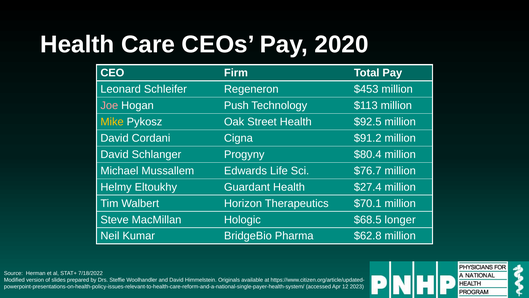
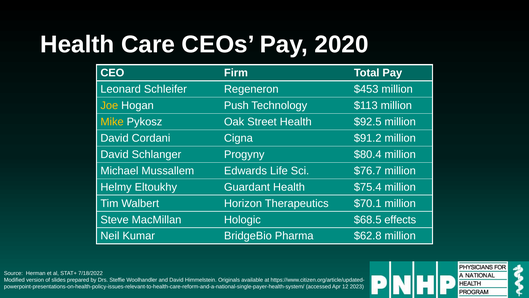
Joe colour: pink -> yellow
$27.4: $27.4 -> $75.4
longer: longer -> effects
